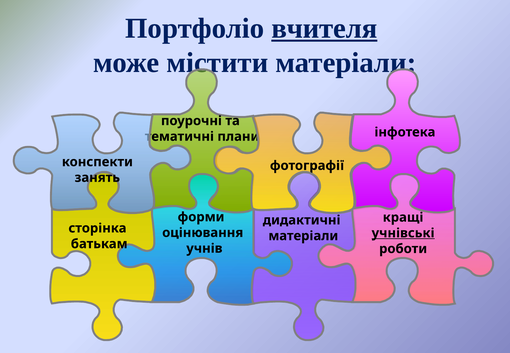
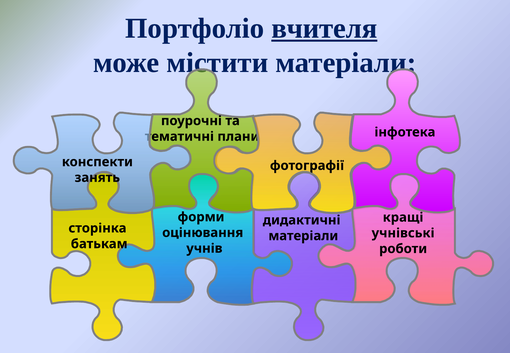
учнівські underline: present -> none
